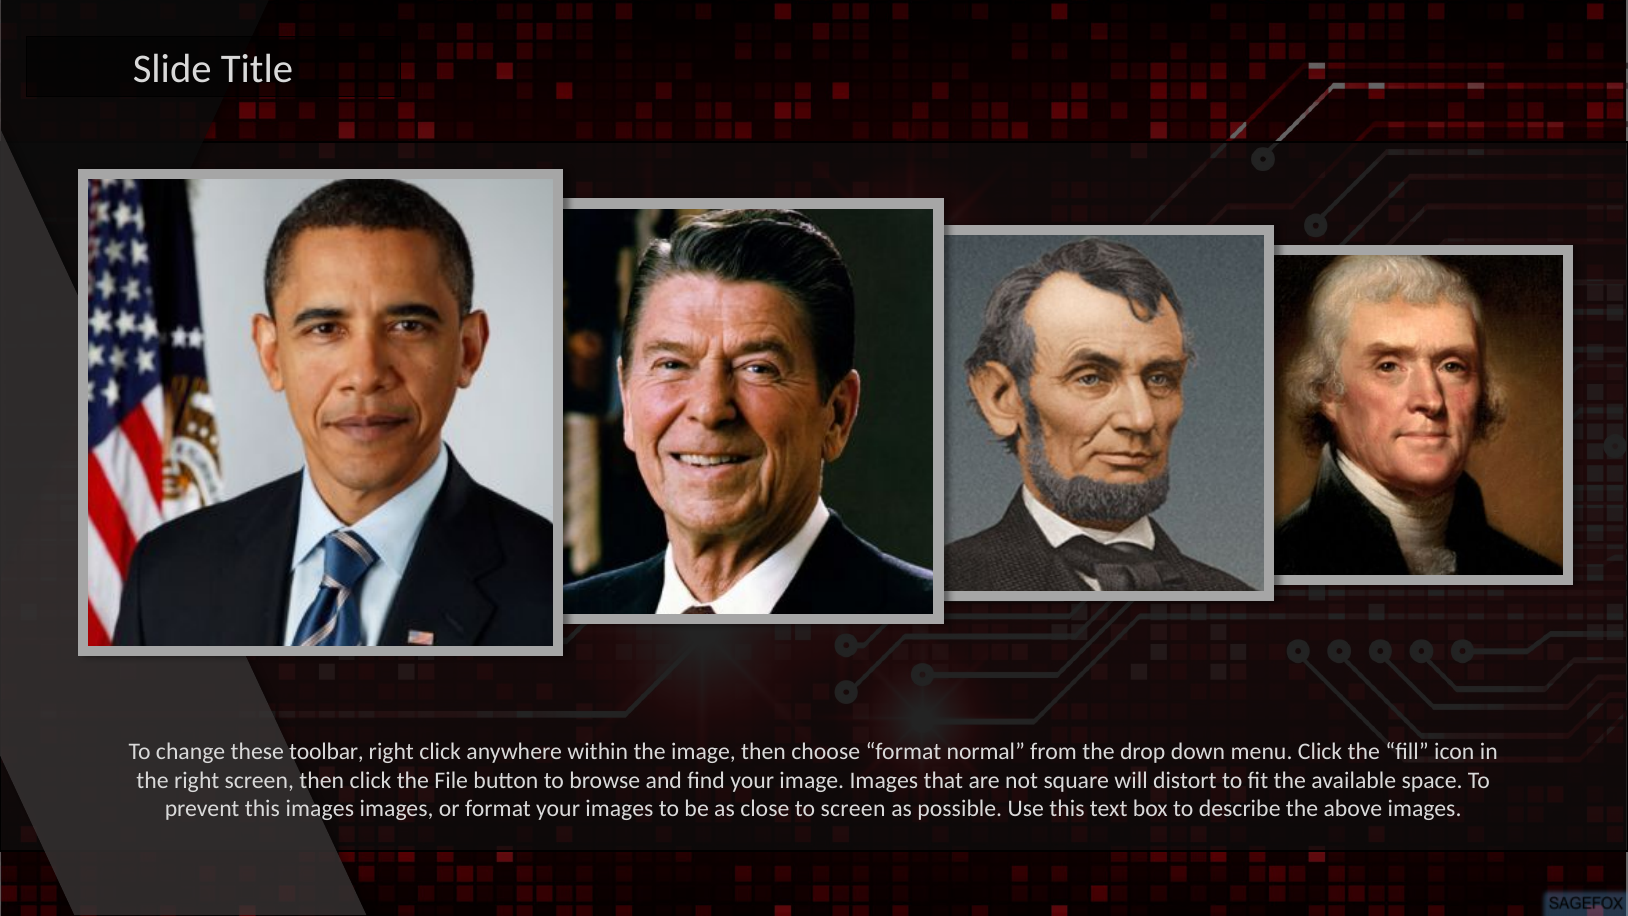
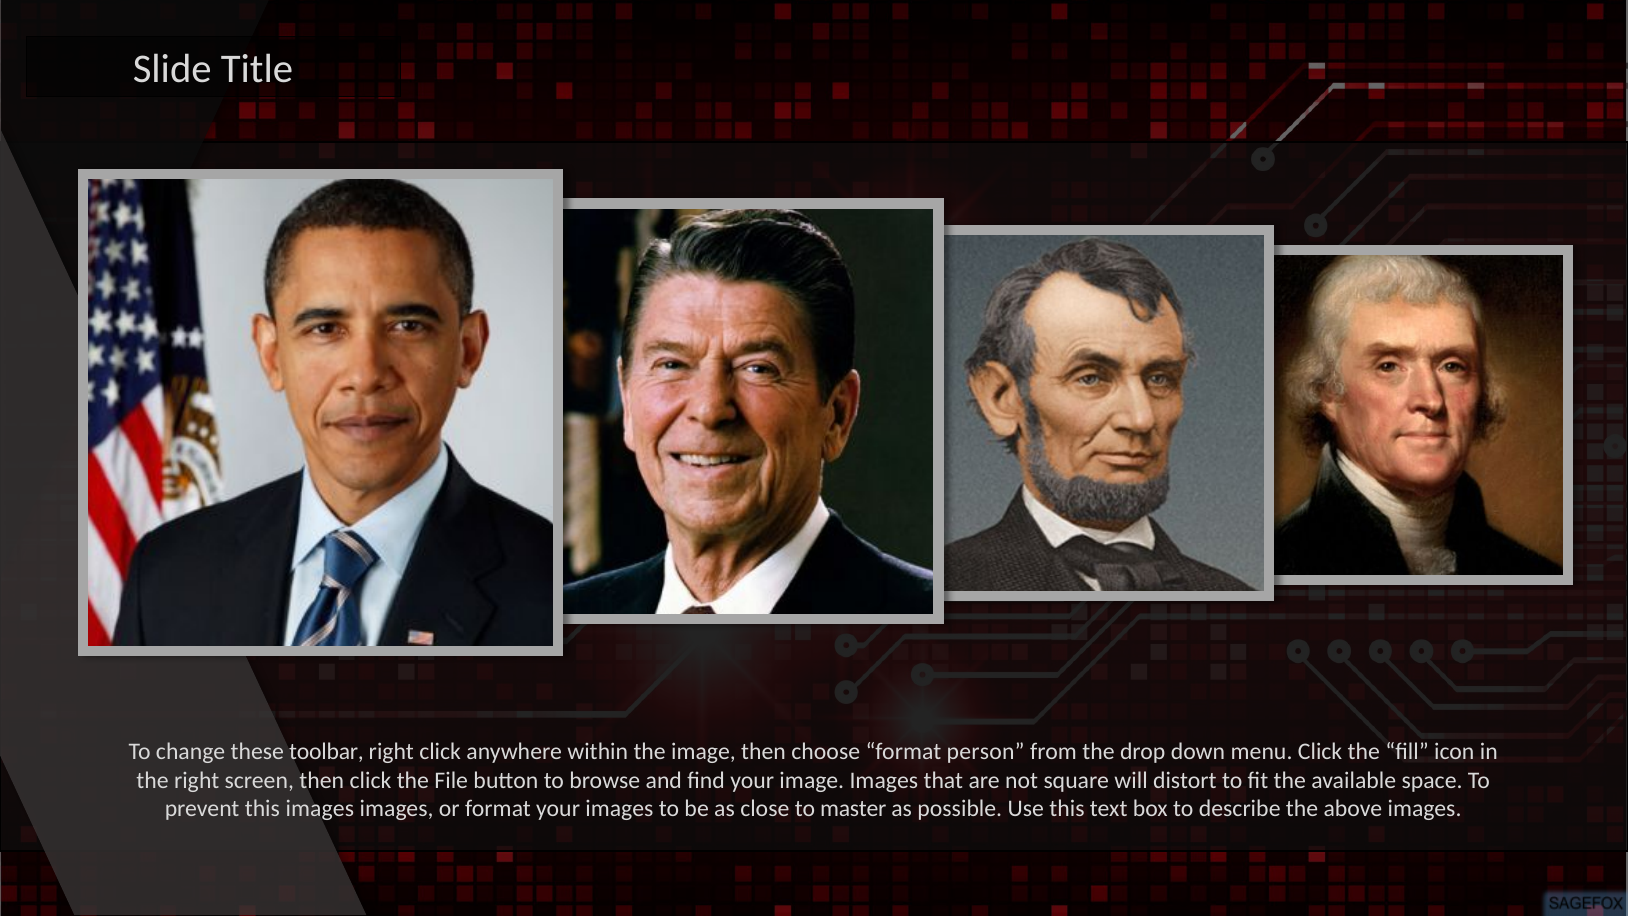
normal: normal -> person
to screen: screen -> master
